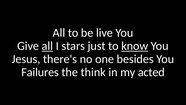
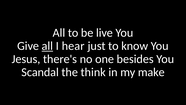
stars: stars -> hear
know underline: present -> none
Failures: Failures -> Scandal
acted: acted -> make
